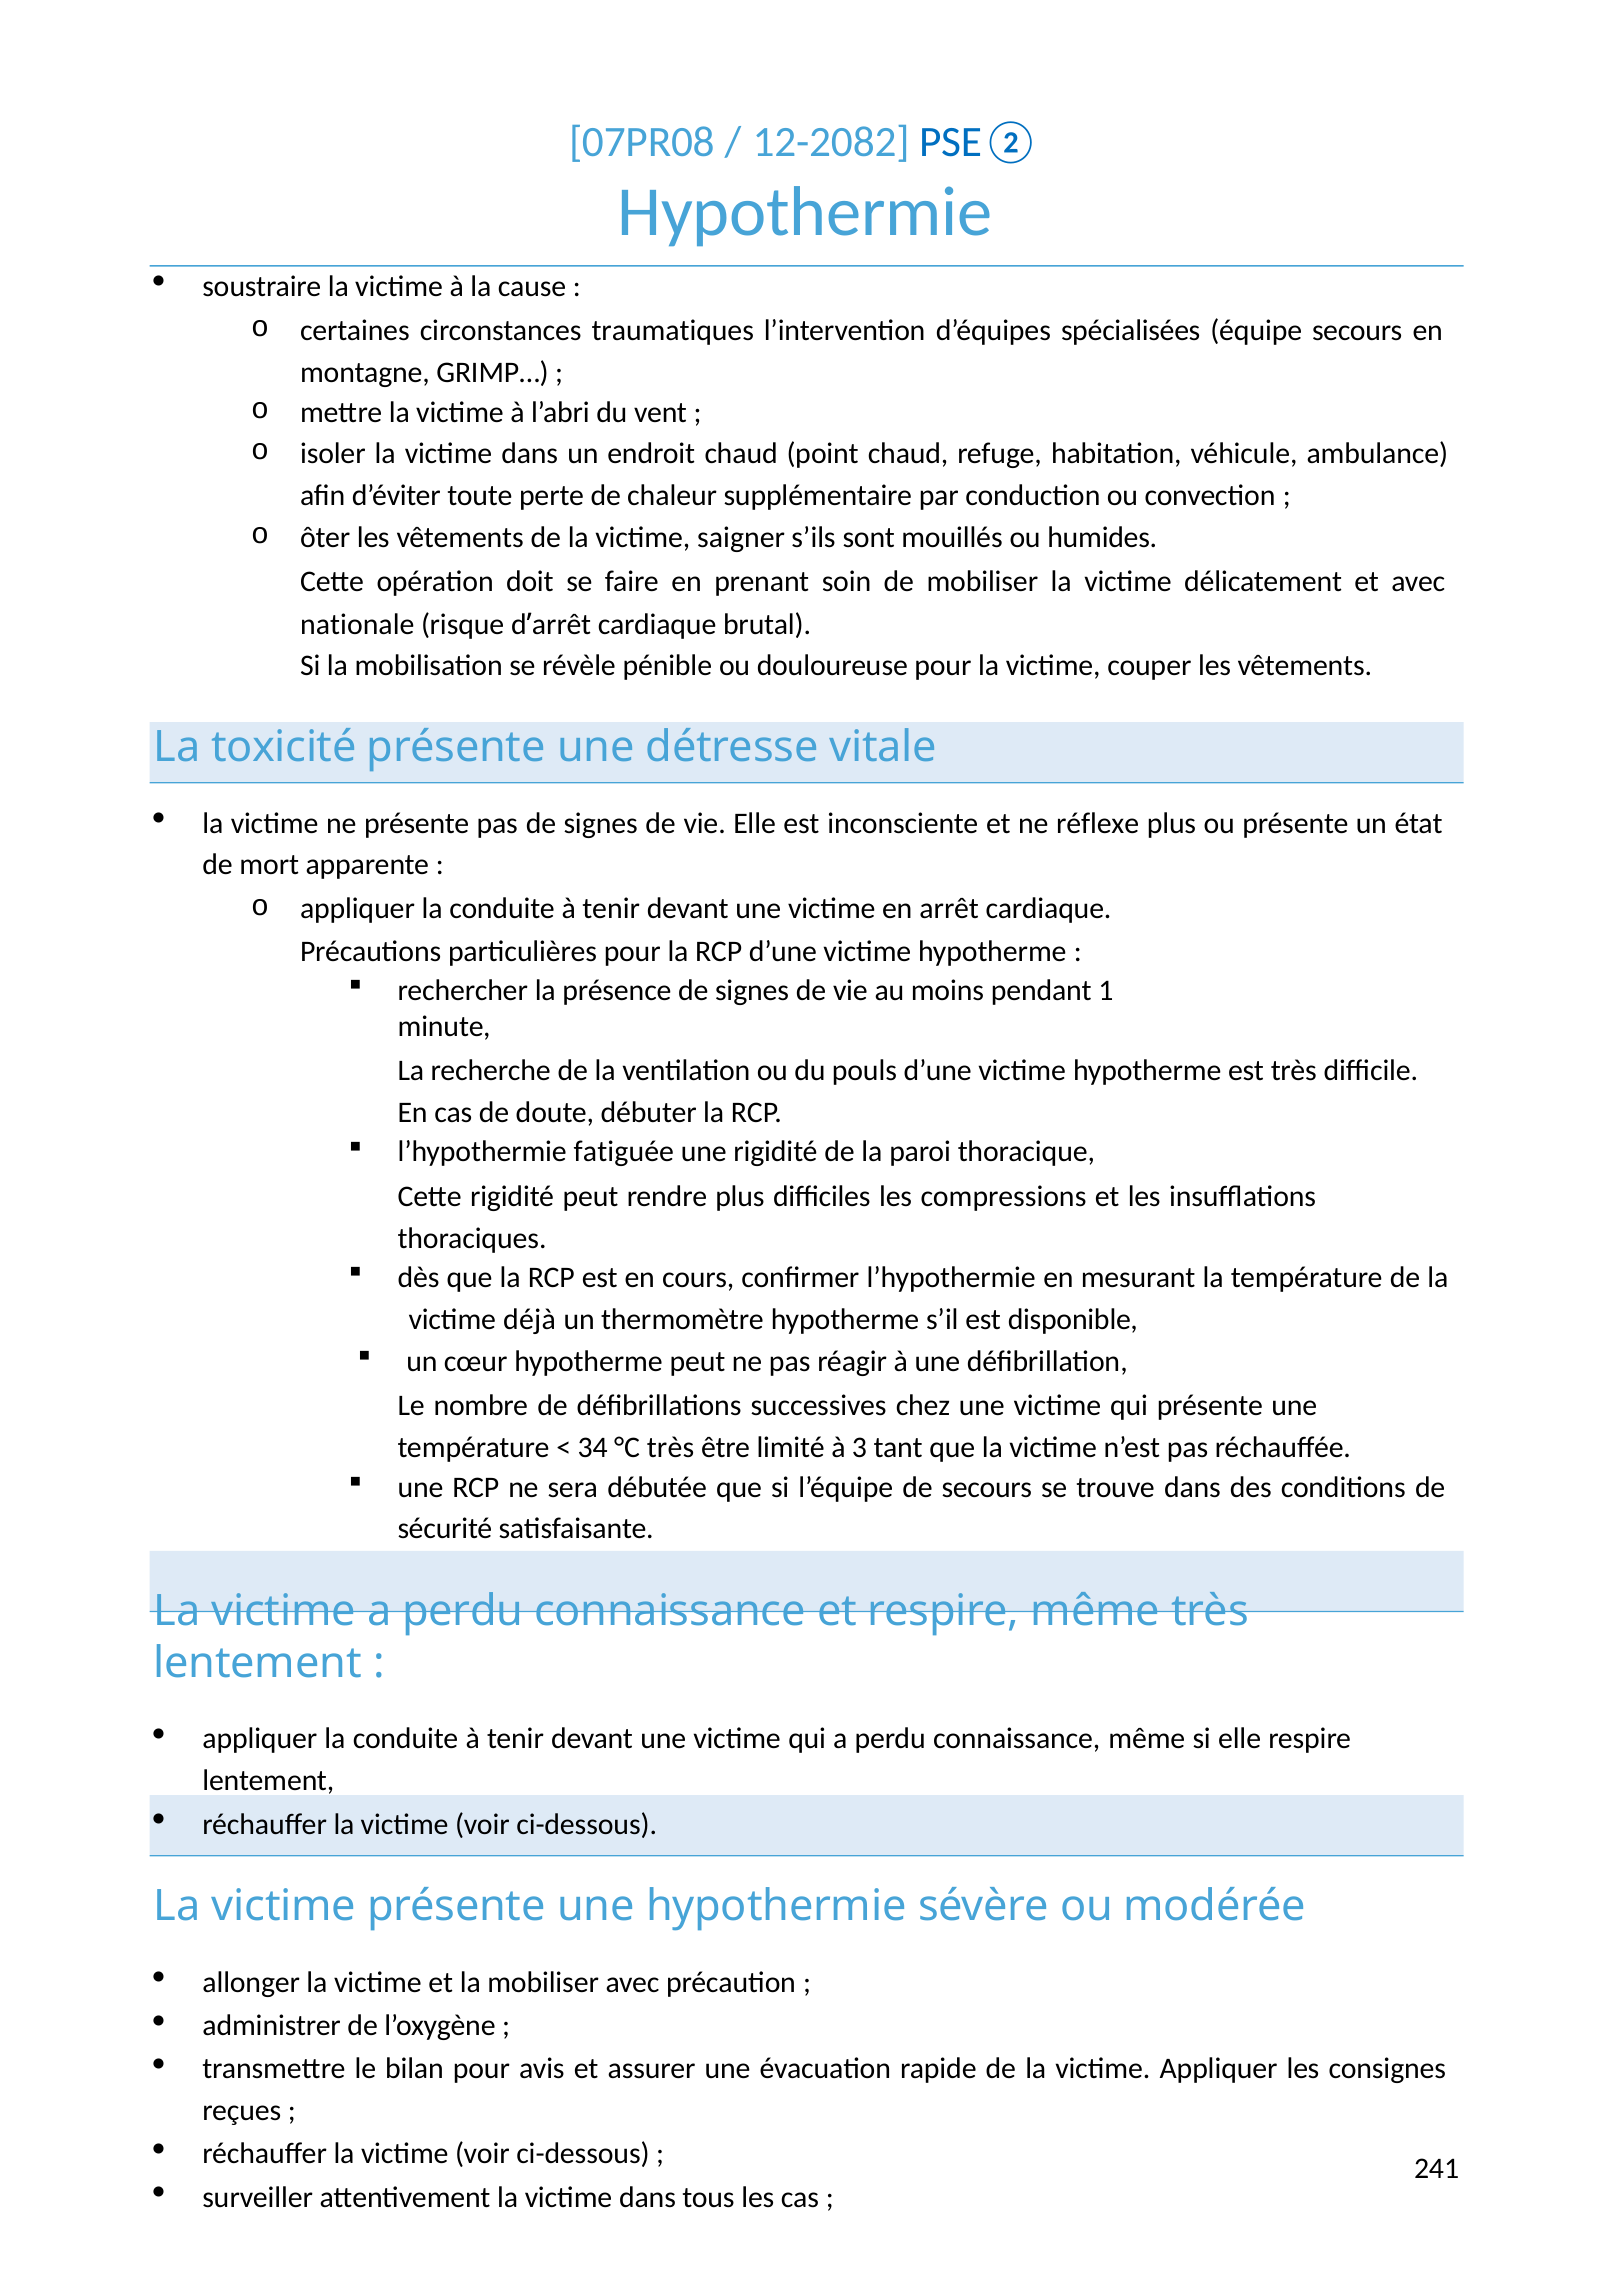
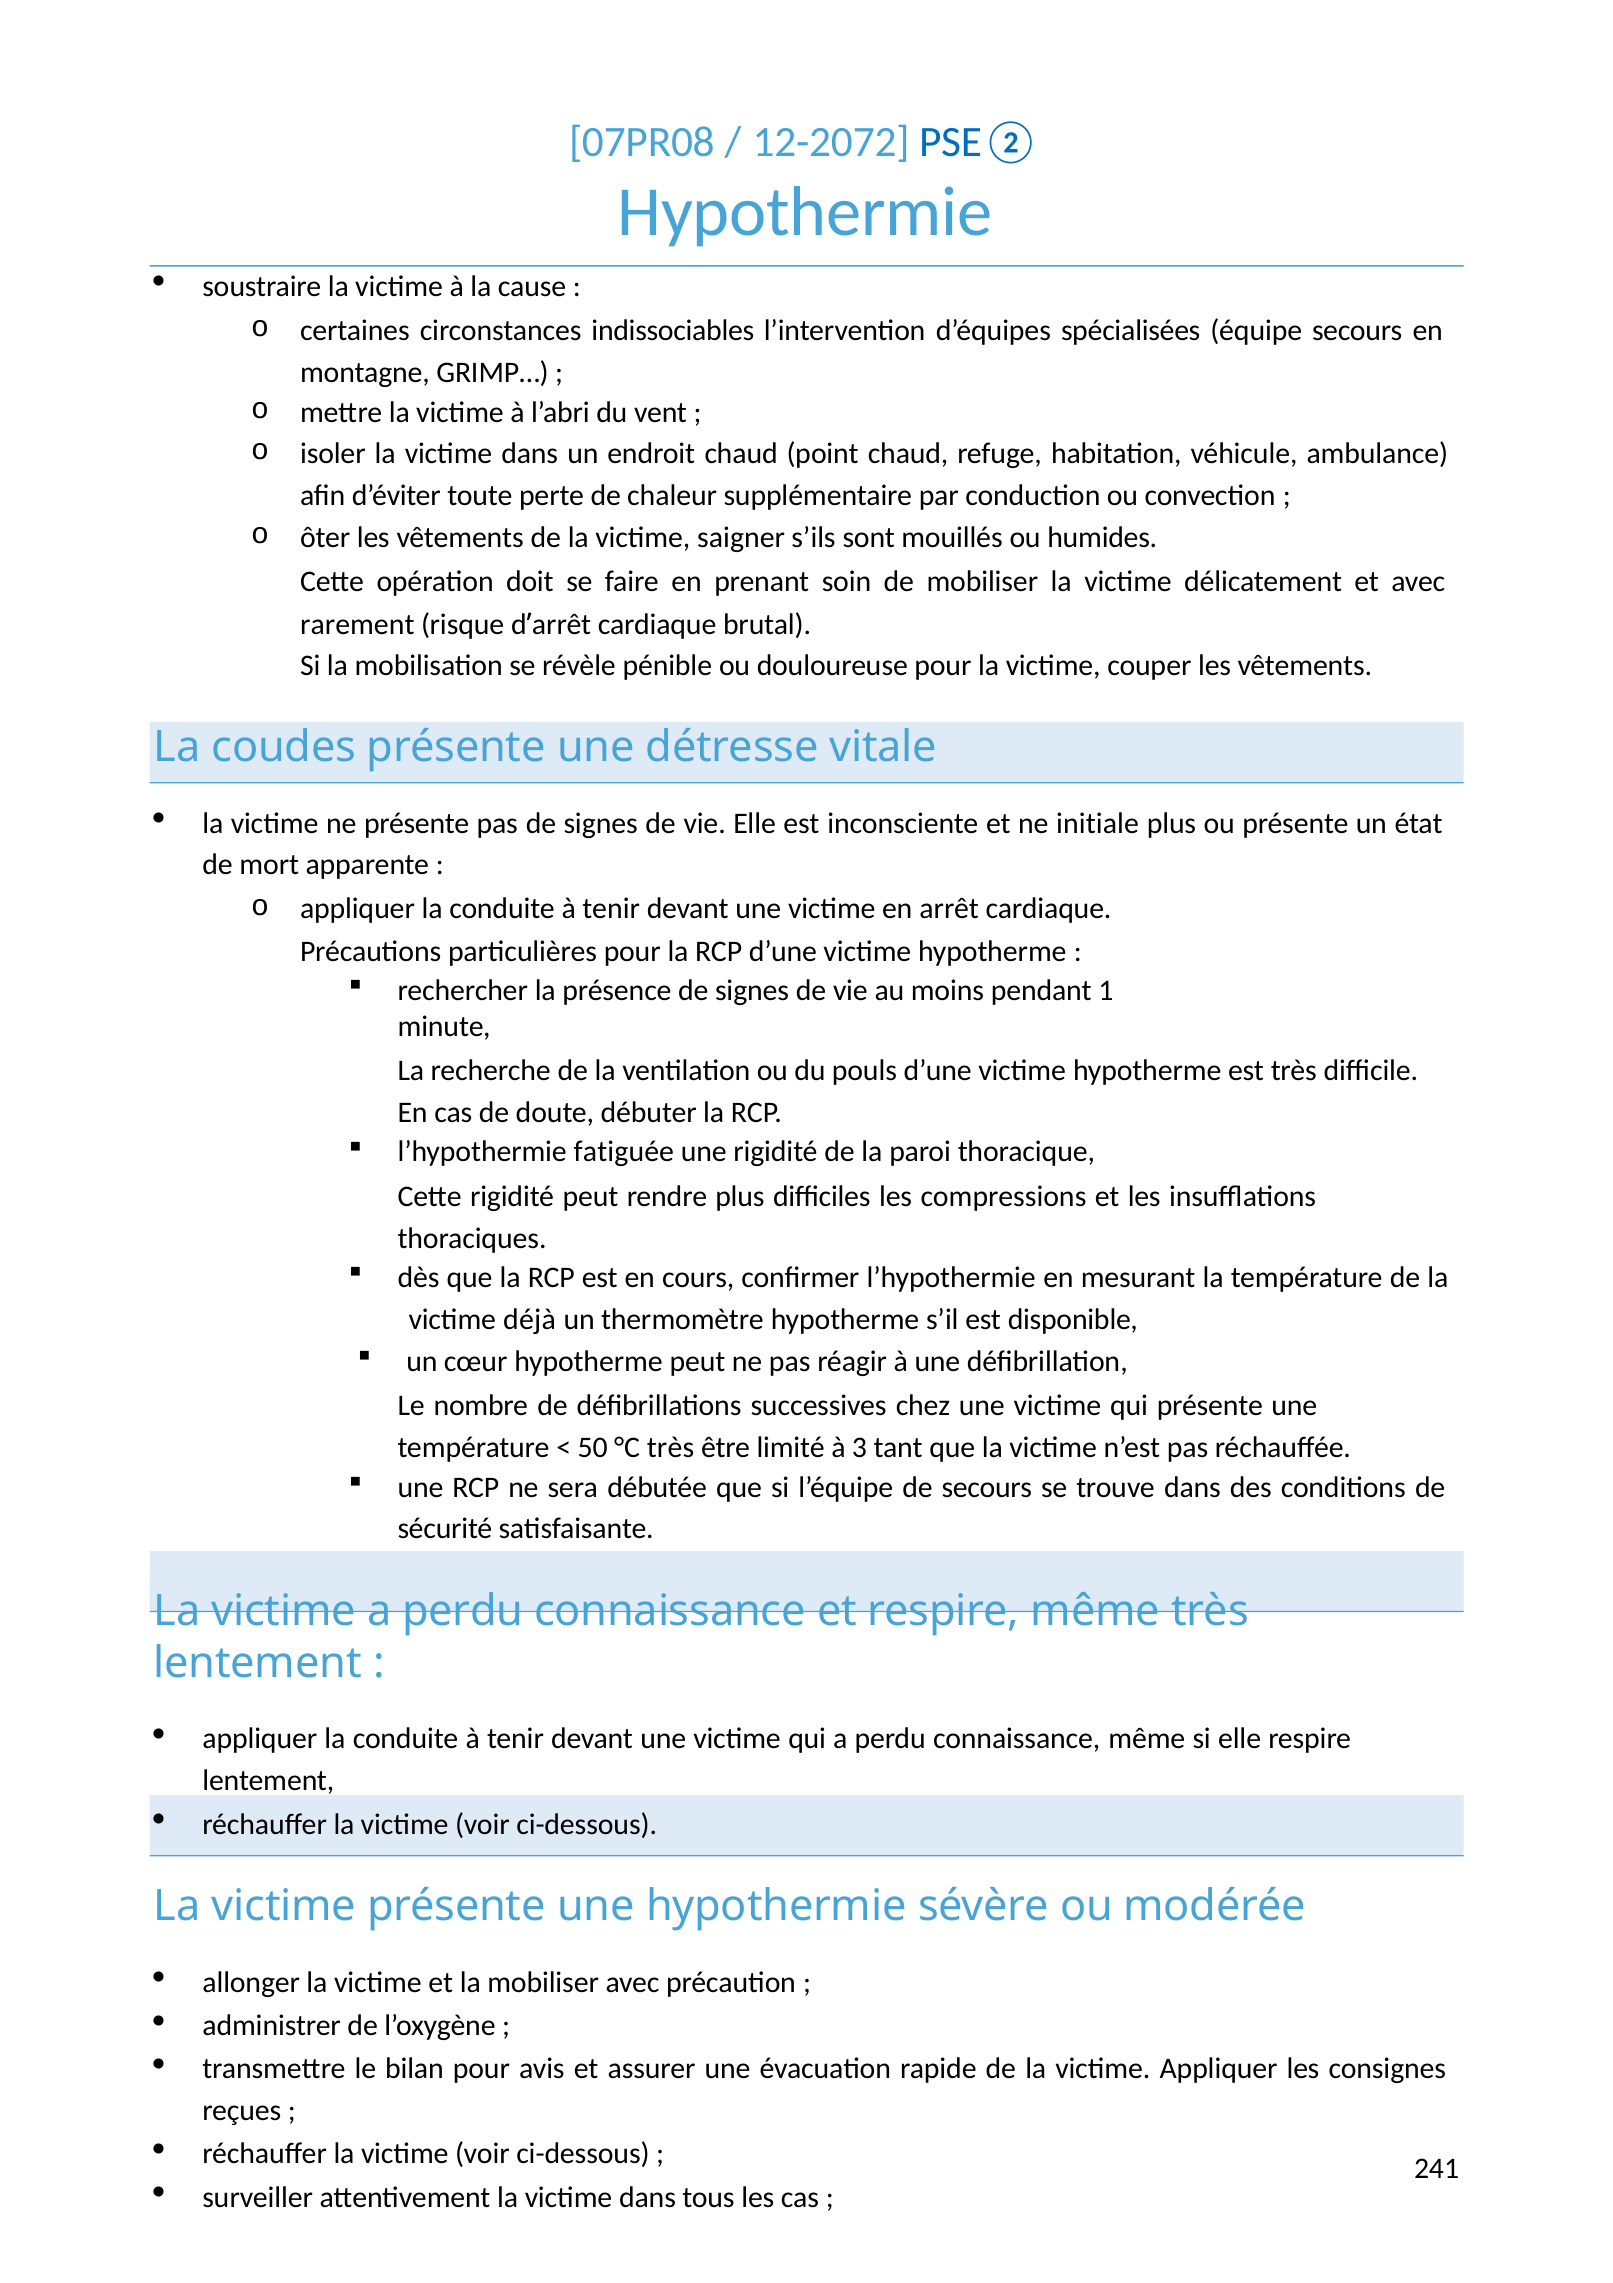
12-2082: 12-2082 -> 12-2072
traumatiques: traumatiques -> indissociables
nationale: nationale -> rarement
toxicité: toxicité -> coudes
réflexe: réflexe -> initiale
34: 34 -> 50
